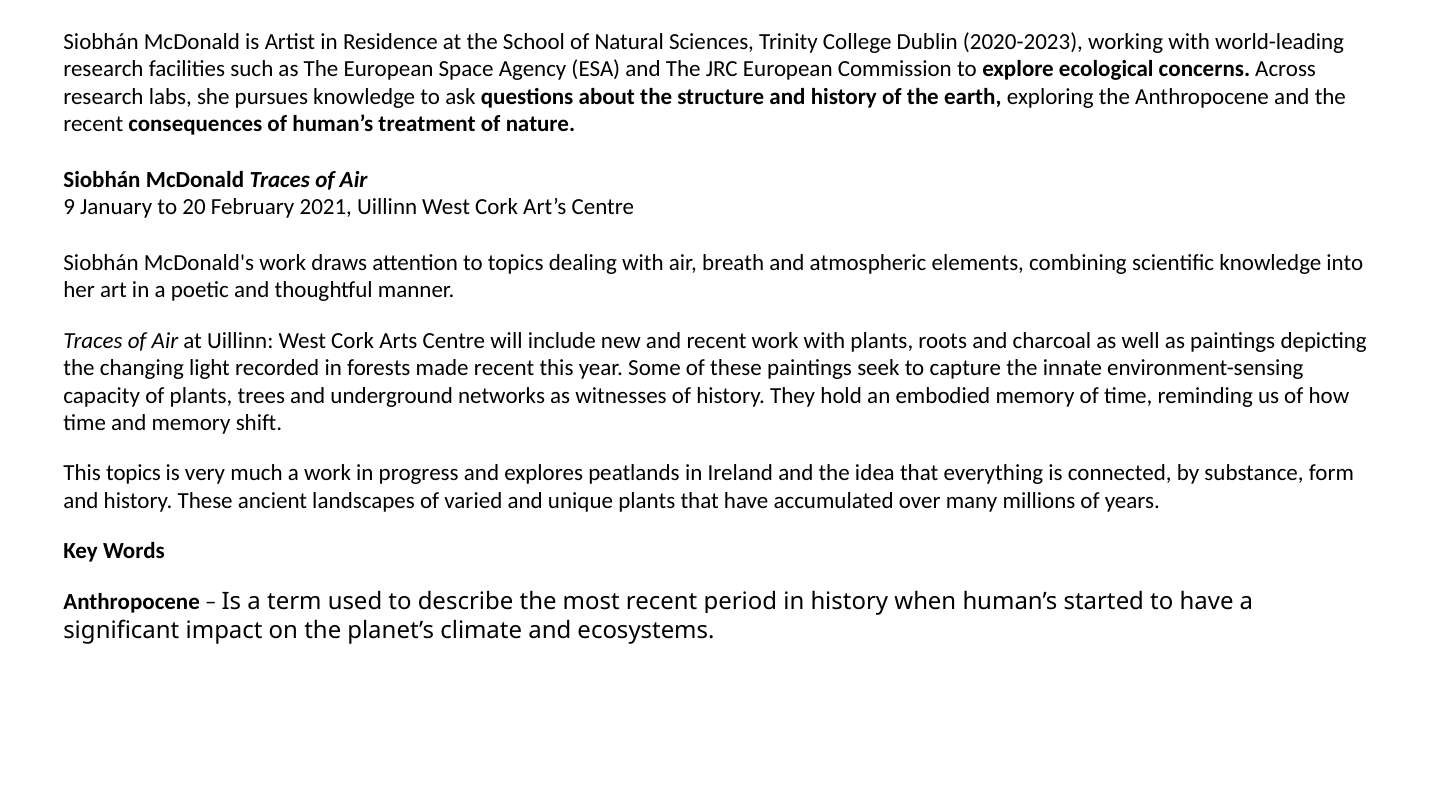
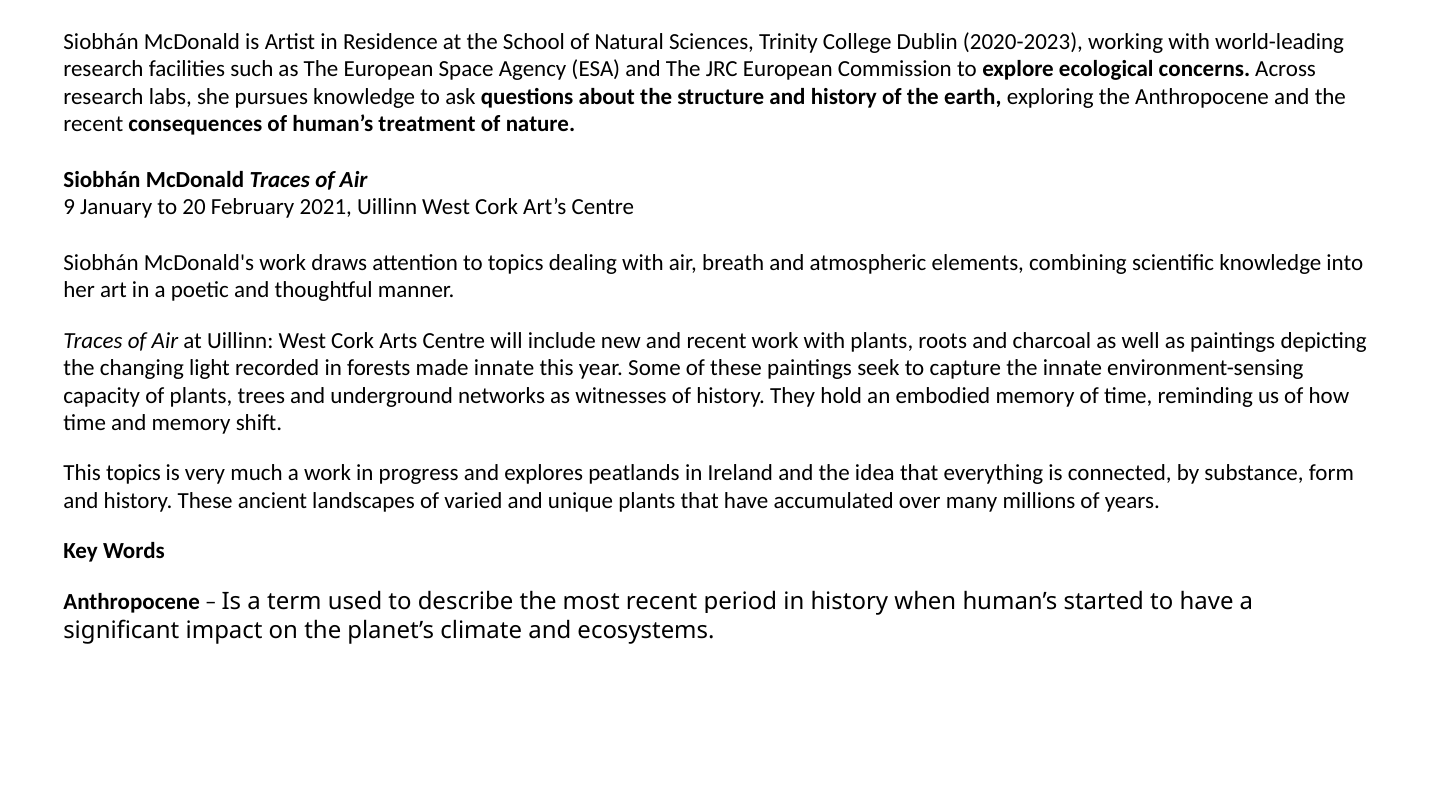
made recent: recent -> innate
